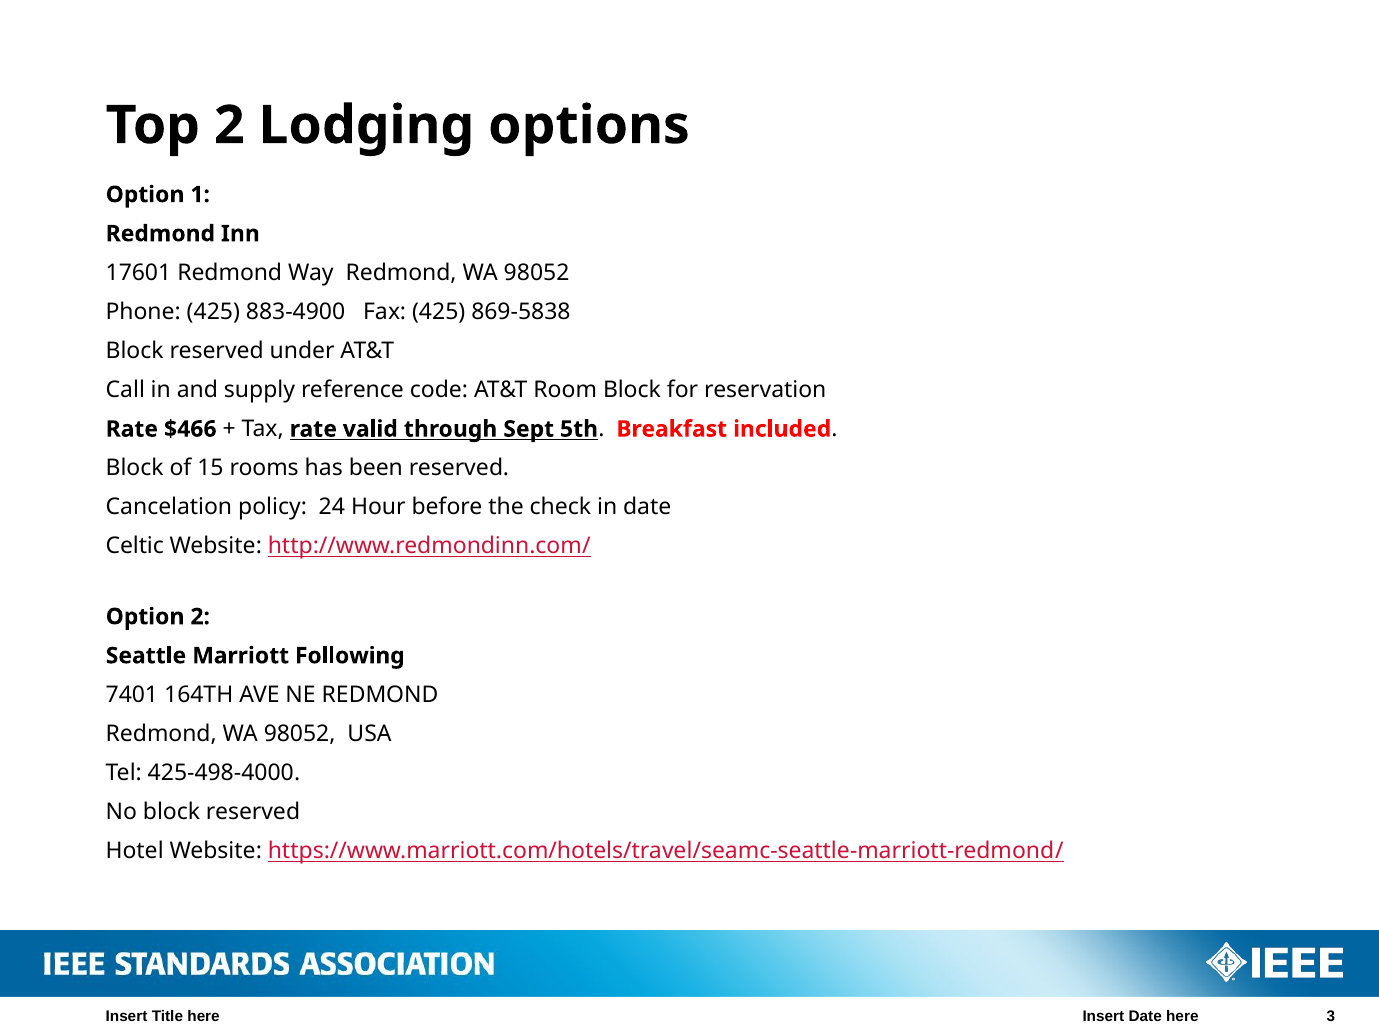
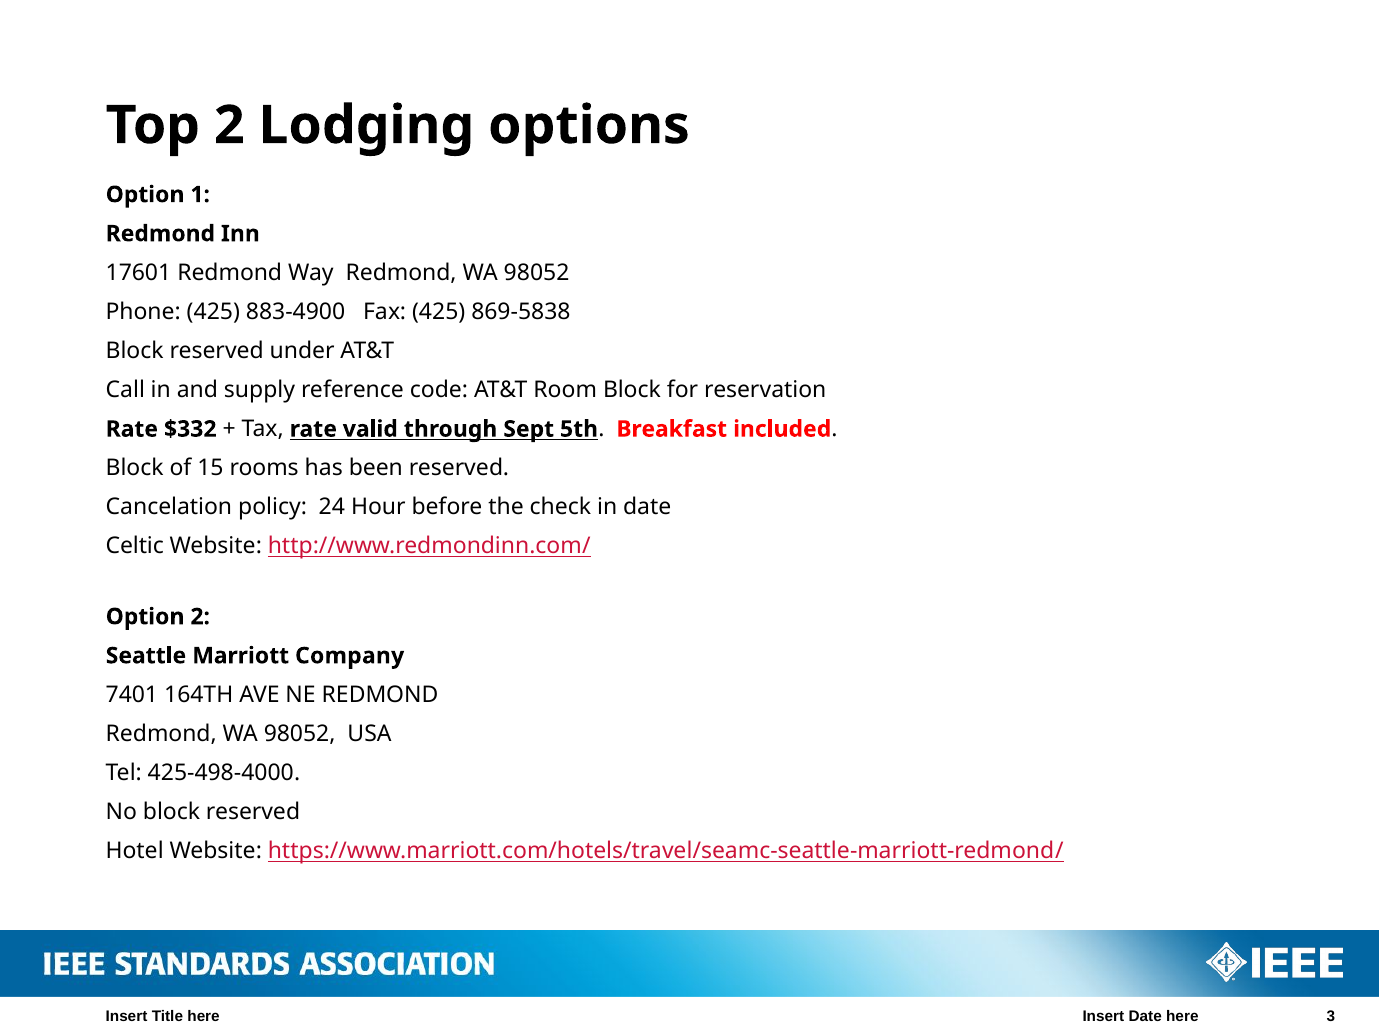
$466: $466 -> $332
Following: Following -> Company
